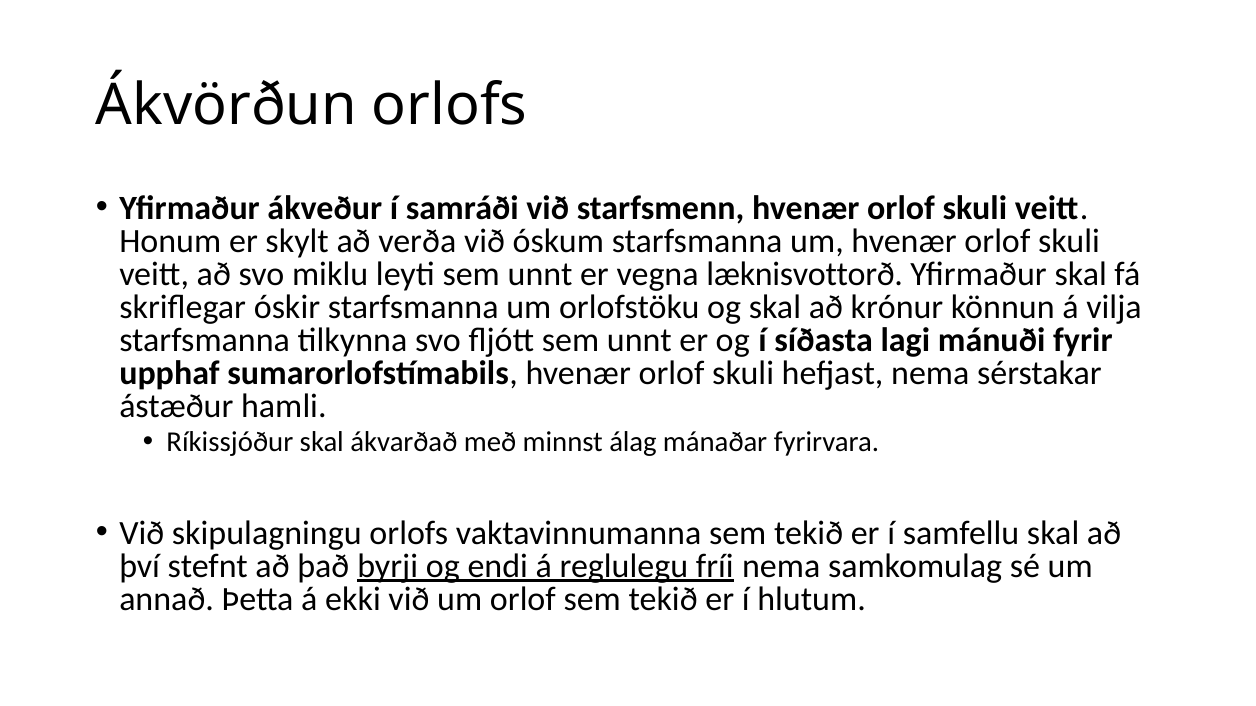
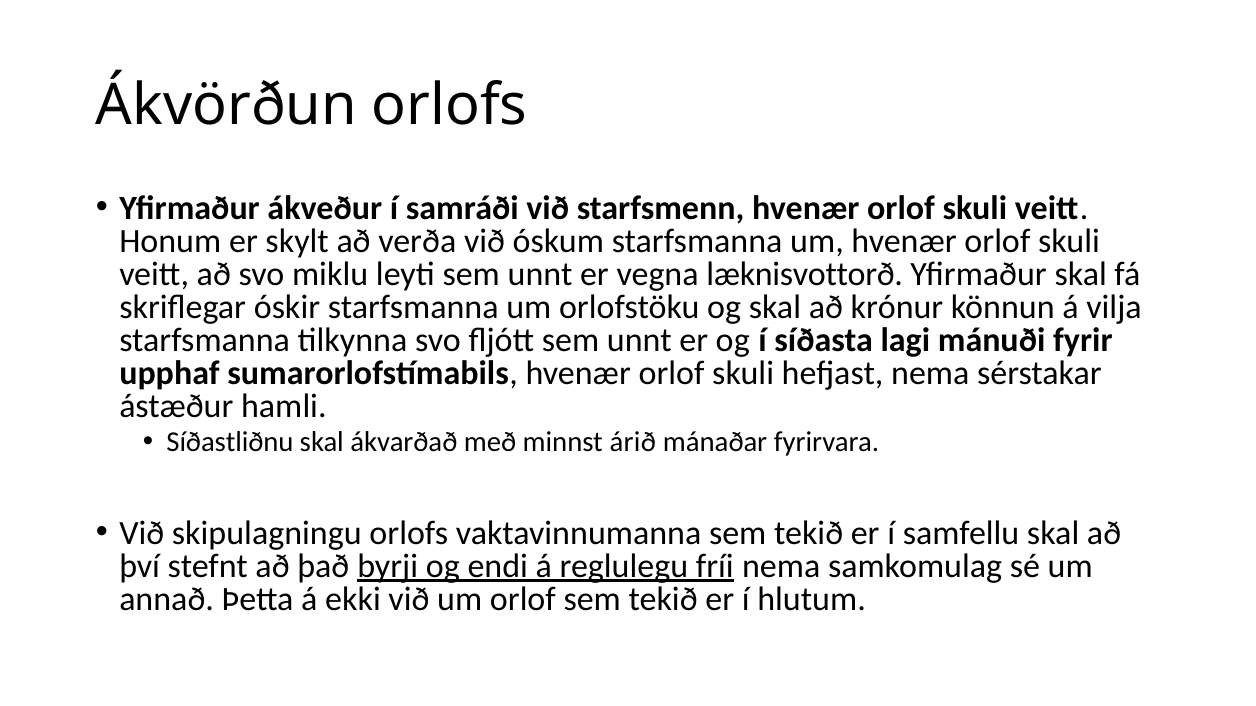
Ríkissjóður: Ríkissjóður -> Síðastliðnu
álag: álag -> árið
